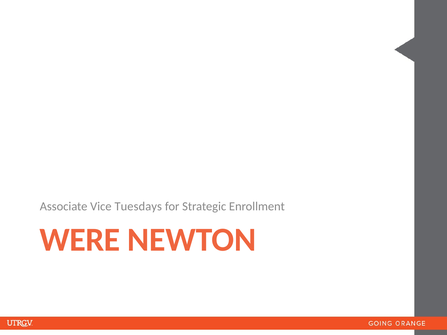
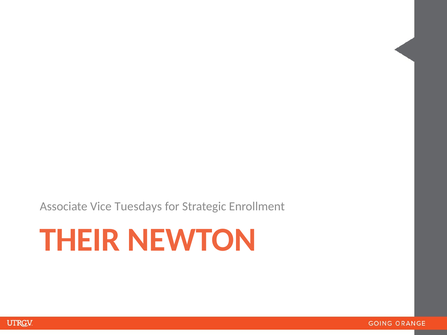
WERE: WERE -> THEIR
